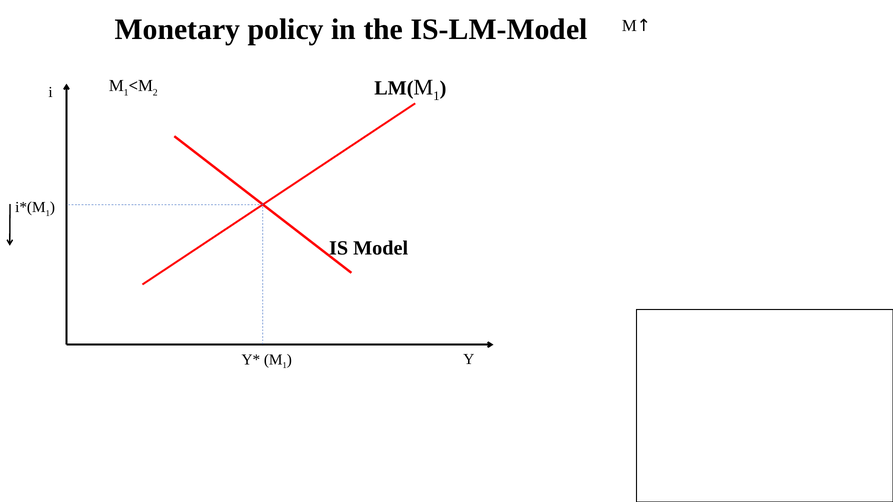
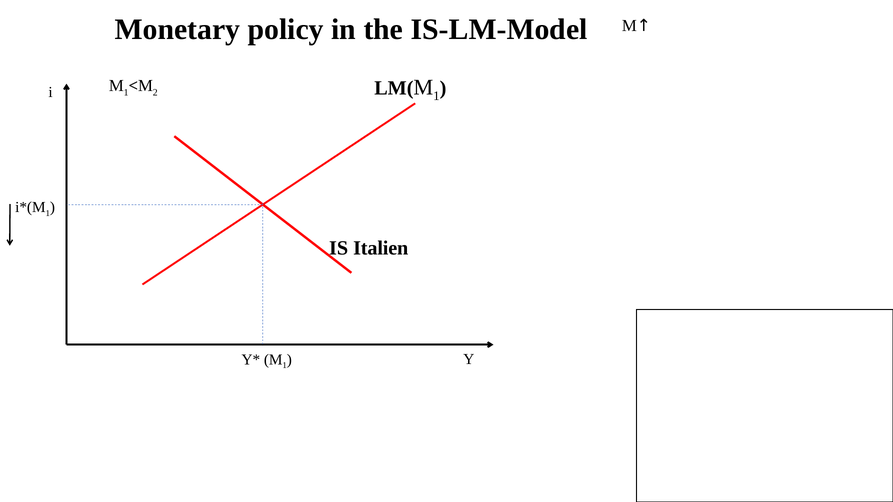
Model: Model -> Italien
